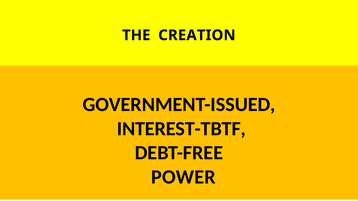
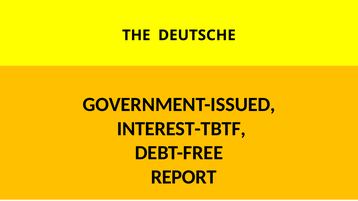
CREATION: CREATION -> DEUTSCHE
POWER: POWER -> REPORT
